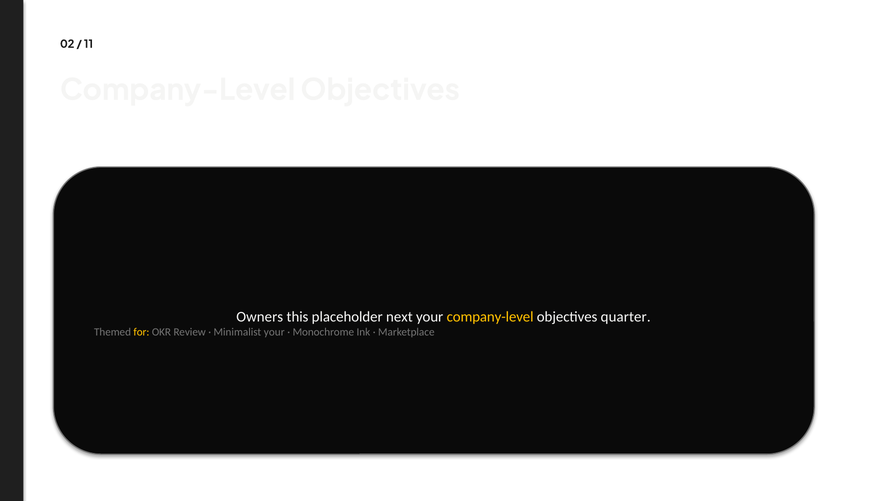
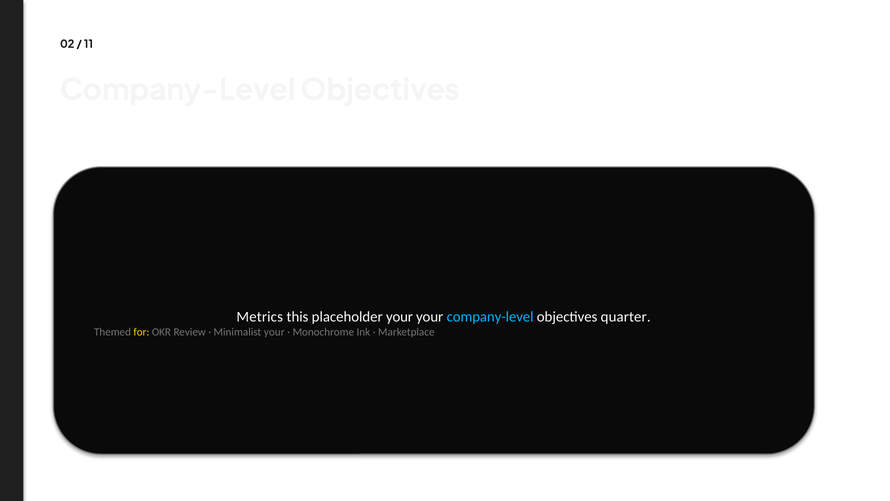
Owners: Owners -> Metrics
placeholder next: next -> your
company-level at (490, 316) colour: yellow -> light blue
